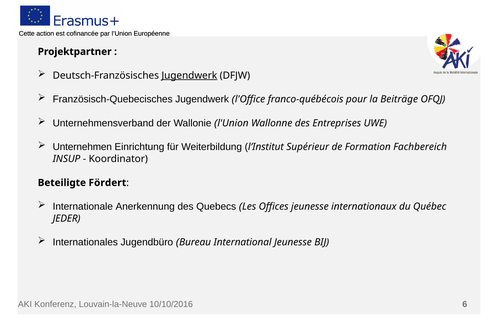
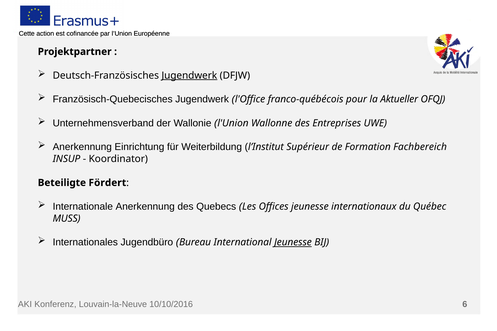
Beiträge: Beiträge -> Aktueller
Unternehmen at (82, 147): Unternehmen -> Anerkennung
JEDER: JEDER -> MUSS
Jeunesse at (293, 243) underline: none -> present
